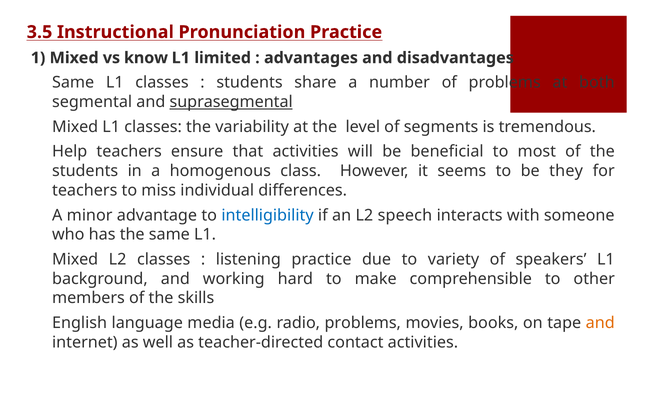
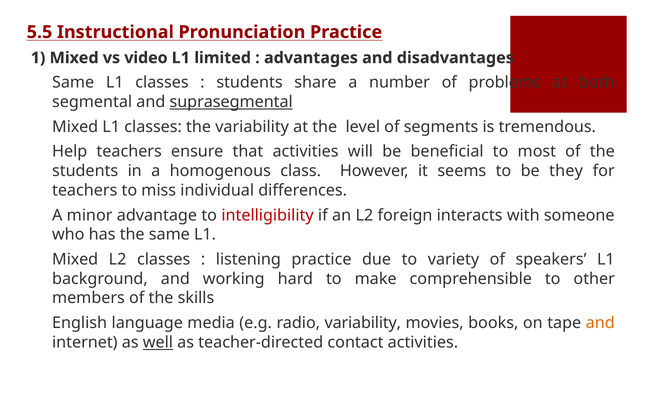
3.5: 3.5 -> 5.5
know: know -> video
intelligibility colour: blue -> red
speech: speech -> foreign
radio problems: problems -> variability
well underline: none -> present
